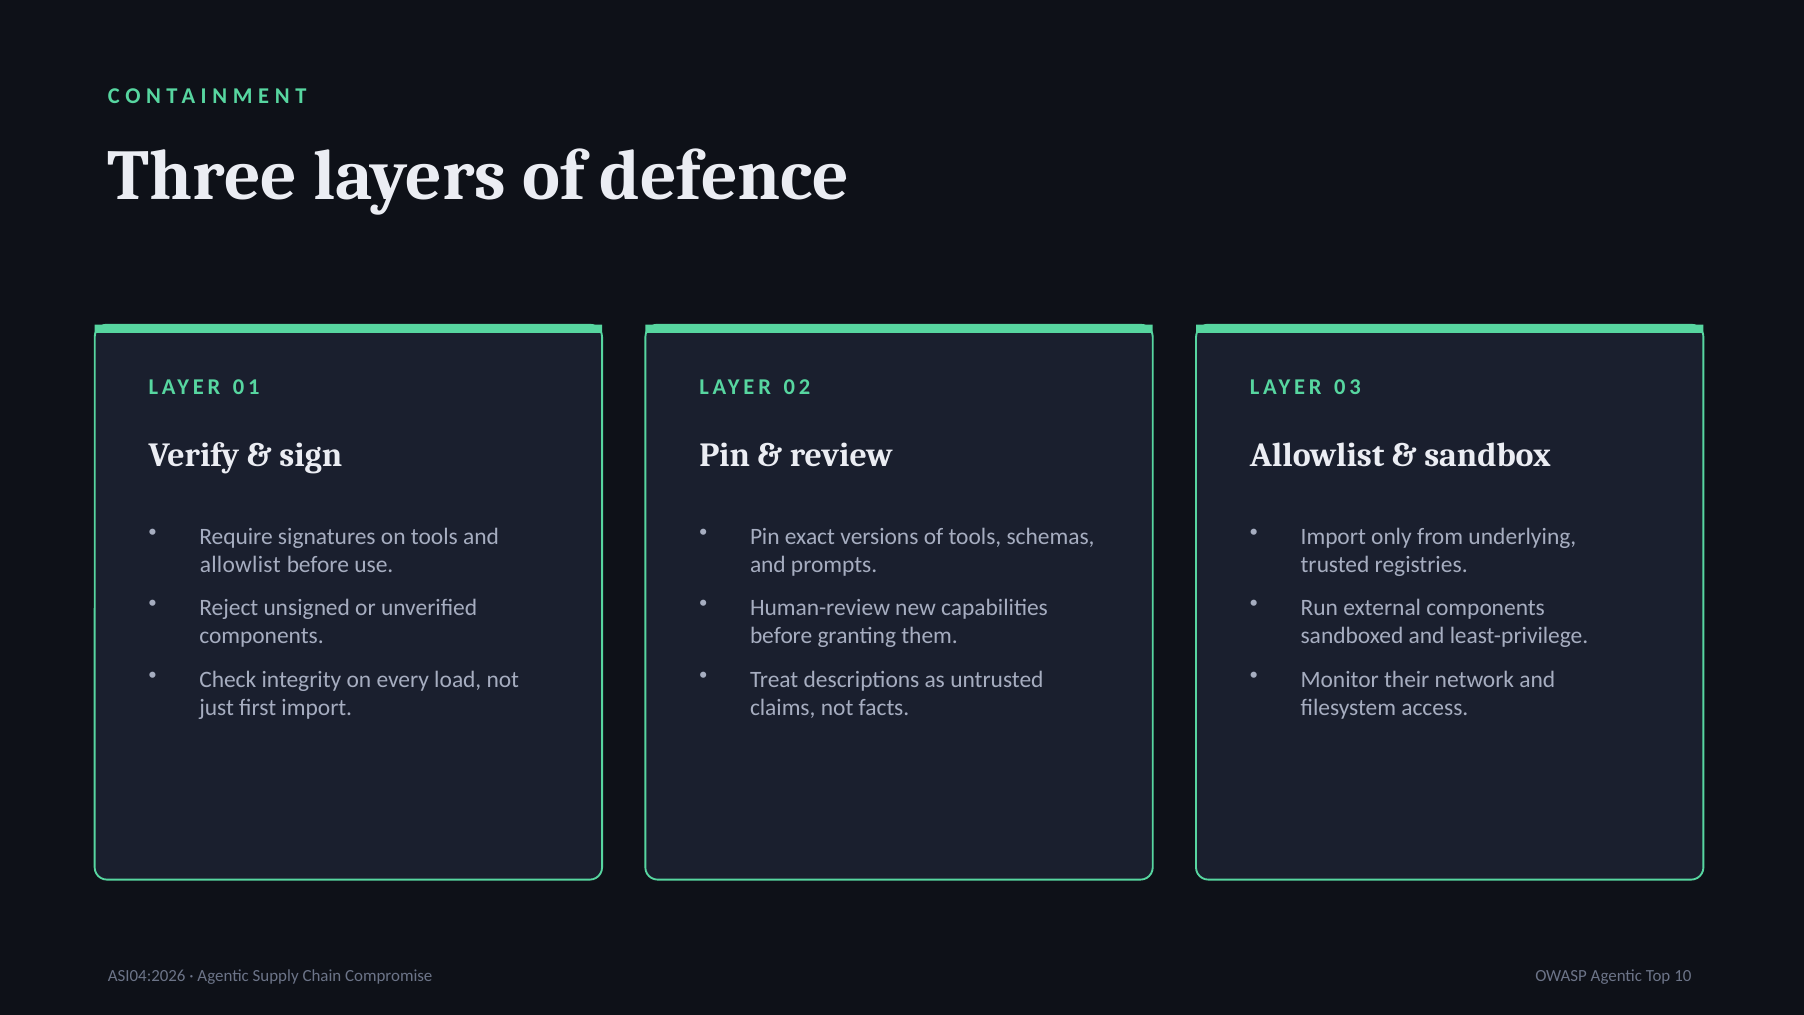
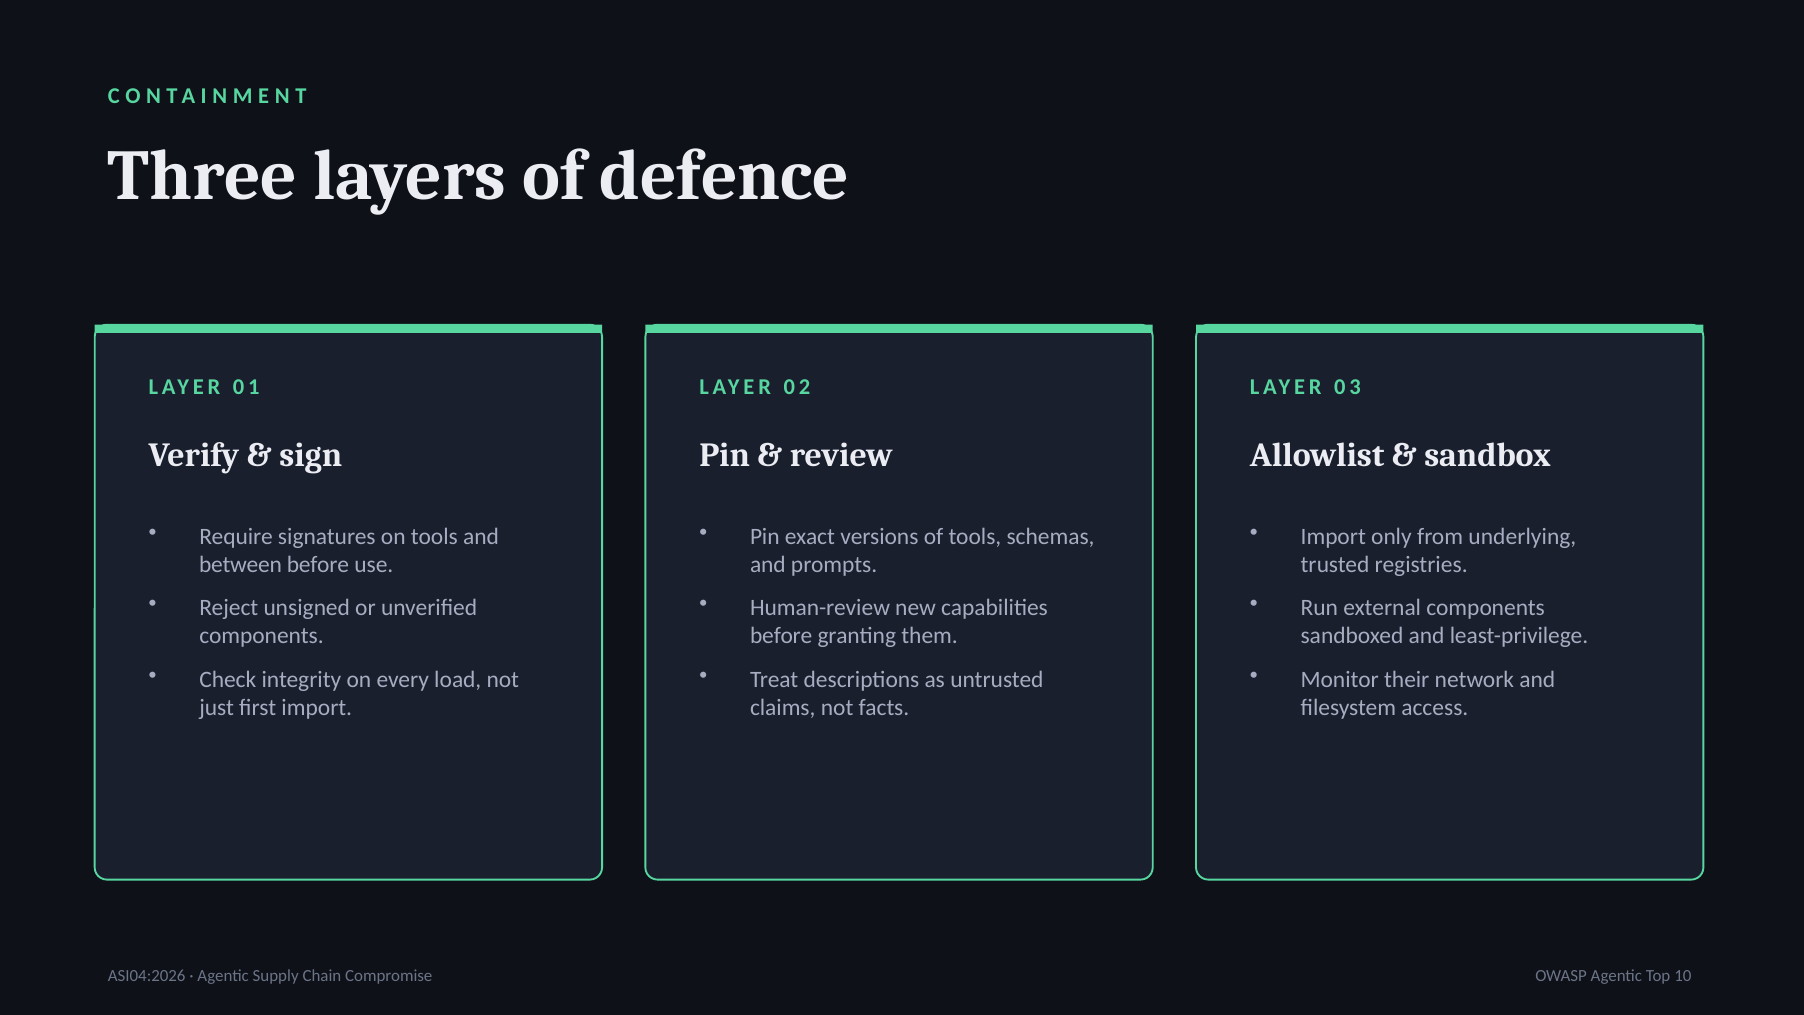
allowlist at (240, 565): allowlist -> between
